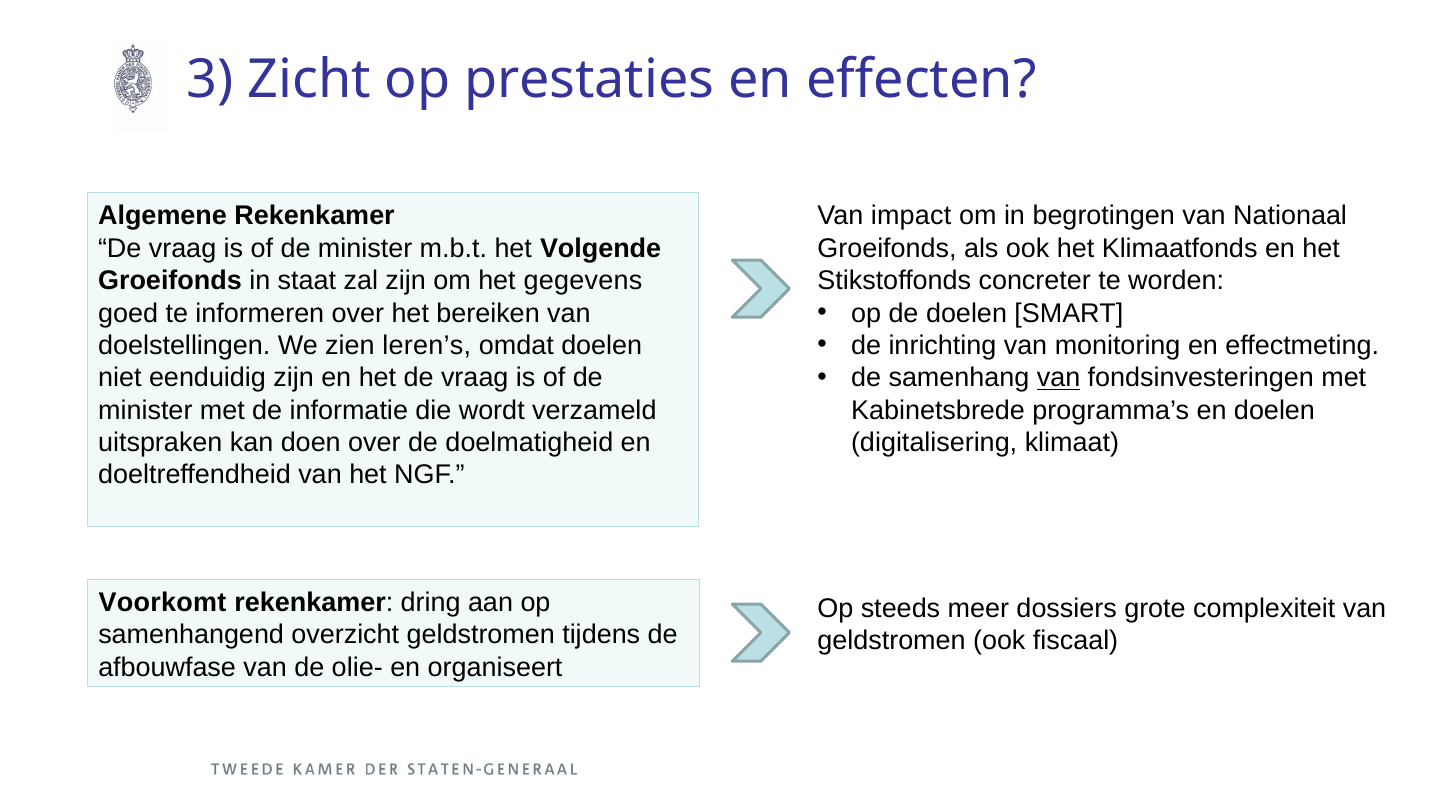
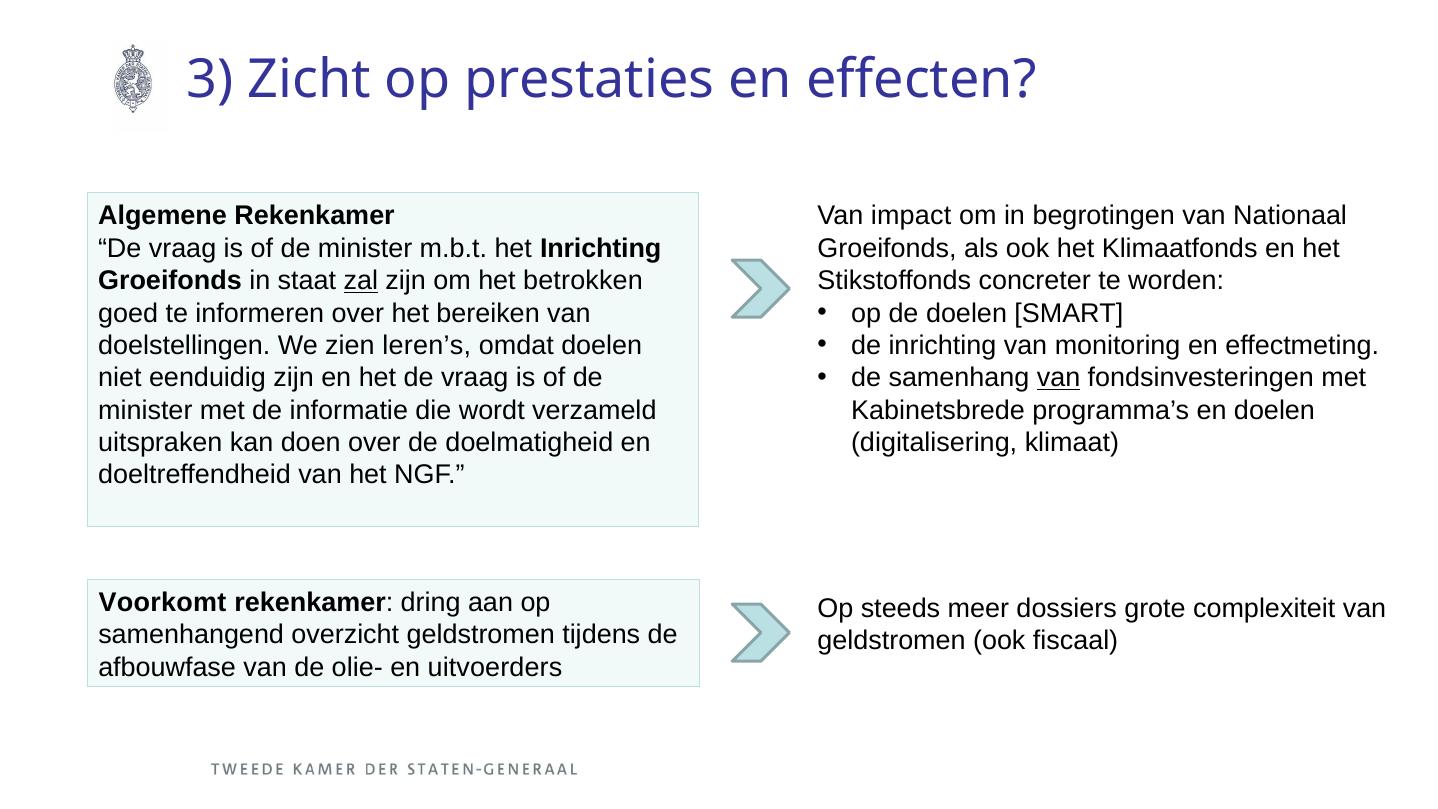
het Volgende: Volgende -> Inrichting
zal underline: none -> present
gegevens: gegevens -> betrokken
organiseert: organiseert -> uitvoerders
